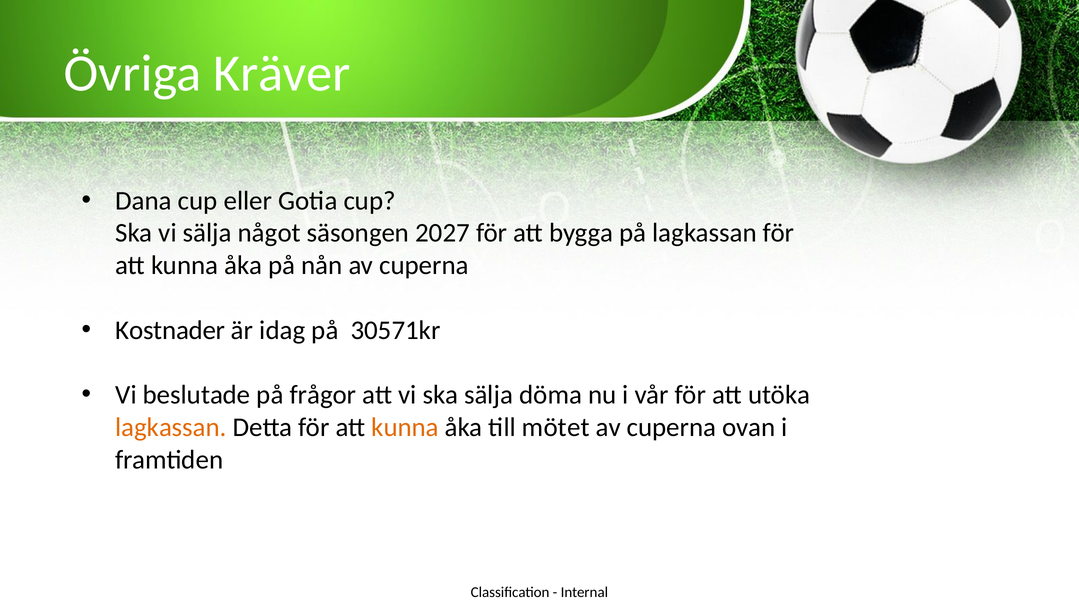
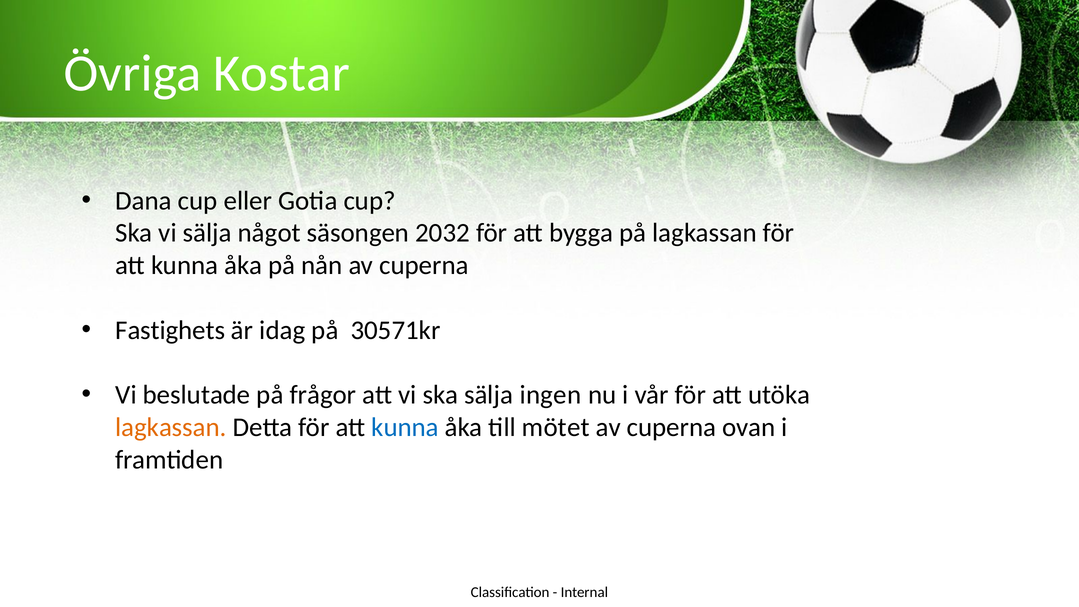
Kräver: Kräver -> Kostar
2027: 2027 -> 2032
Kostnader: Kostnader -> Fastighets
döma: döma -> ingen
kunna at (405, 427) colour: orange -> blue
